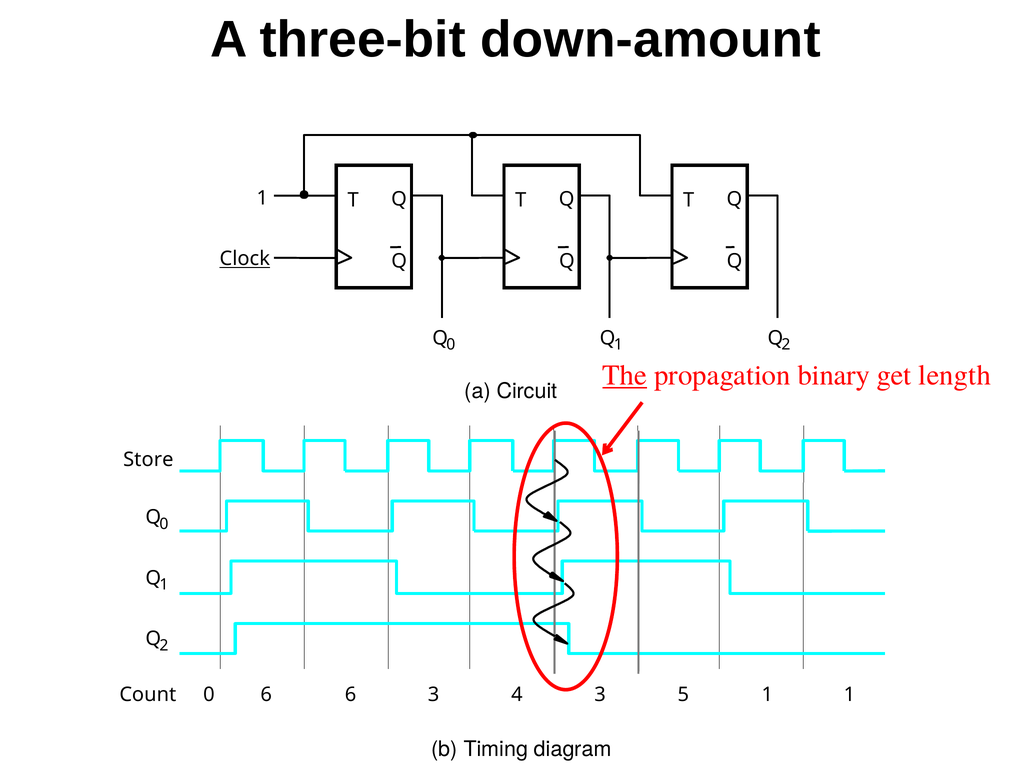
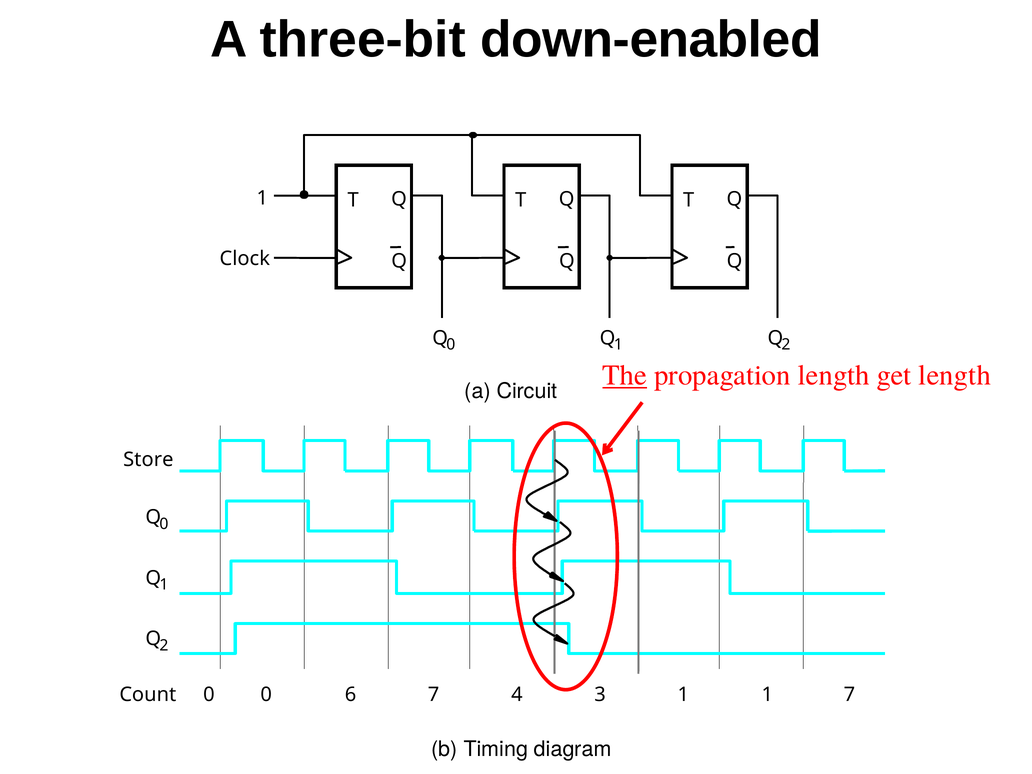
down-amount: down-amount -> down-enabled
Clock underline: present -> none
propagation binary: binary -> length
0 6: 6 -> 0
6 3: 3 -> 7
3 5: 5 -> 1
1 1: 1 -> 7
